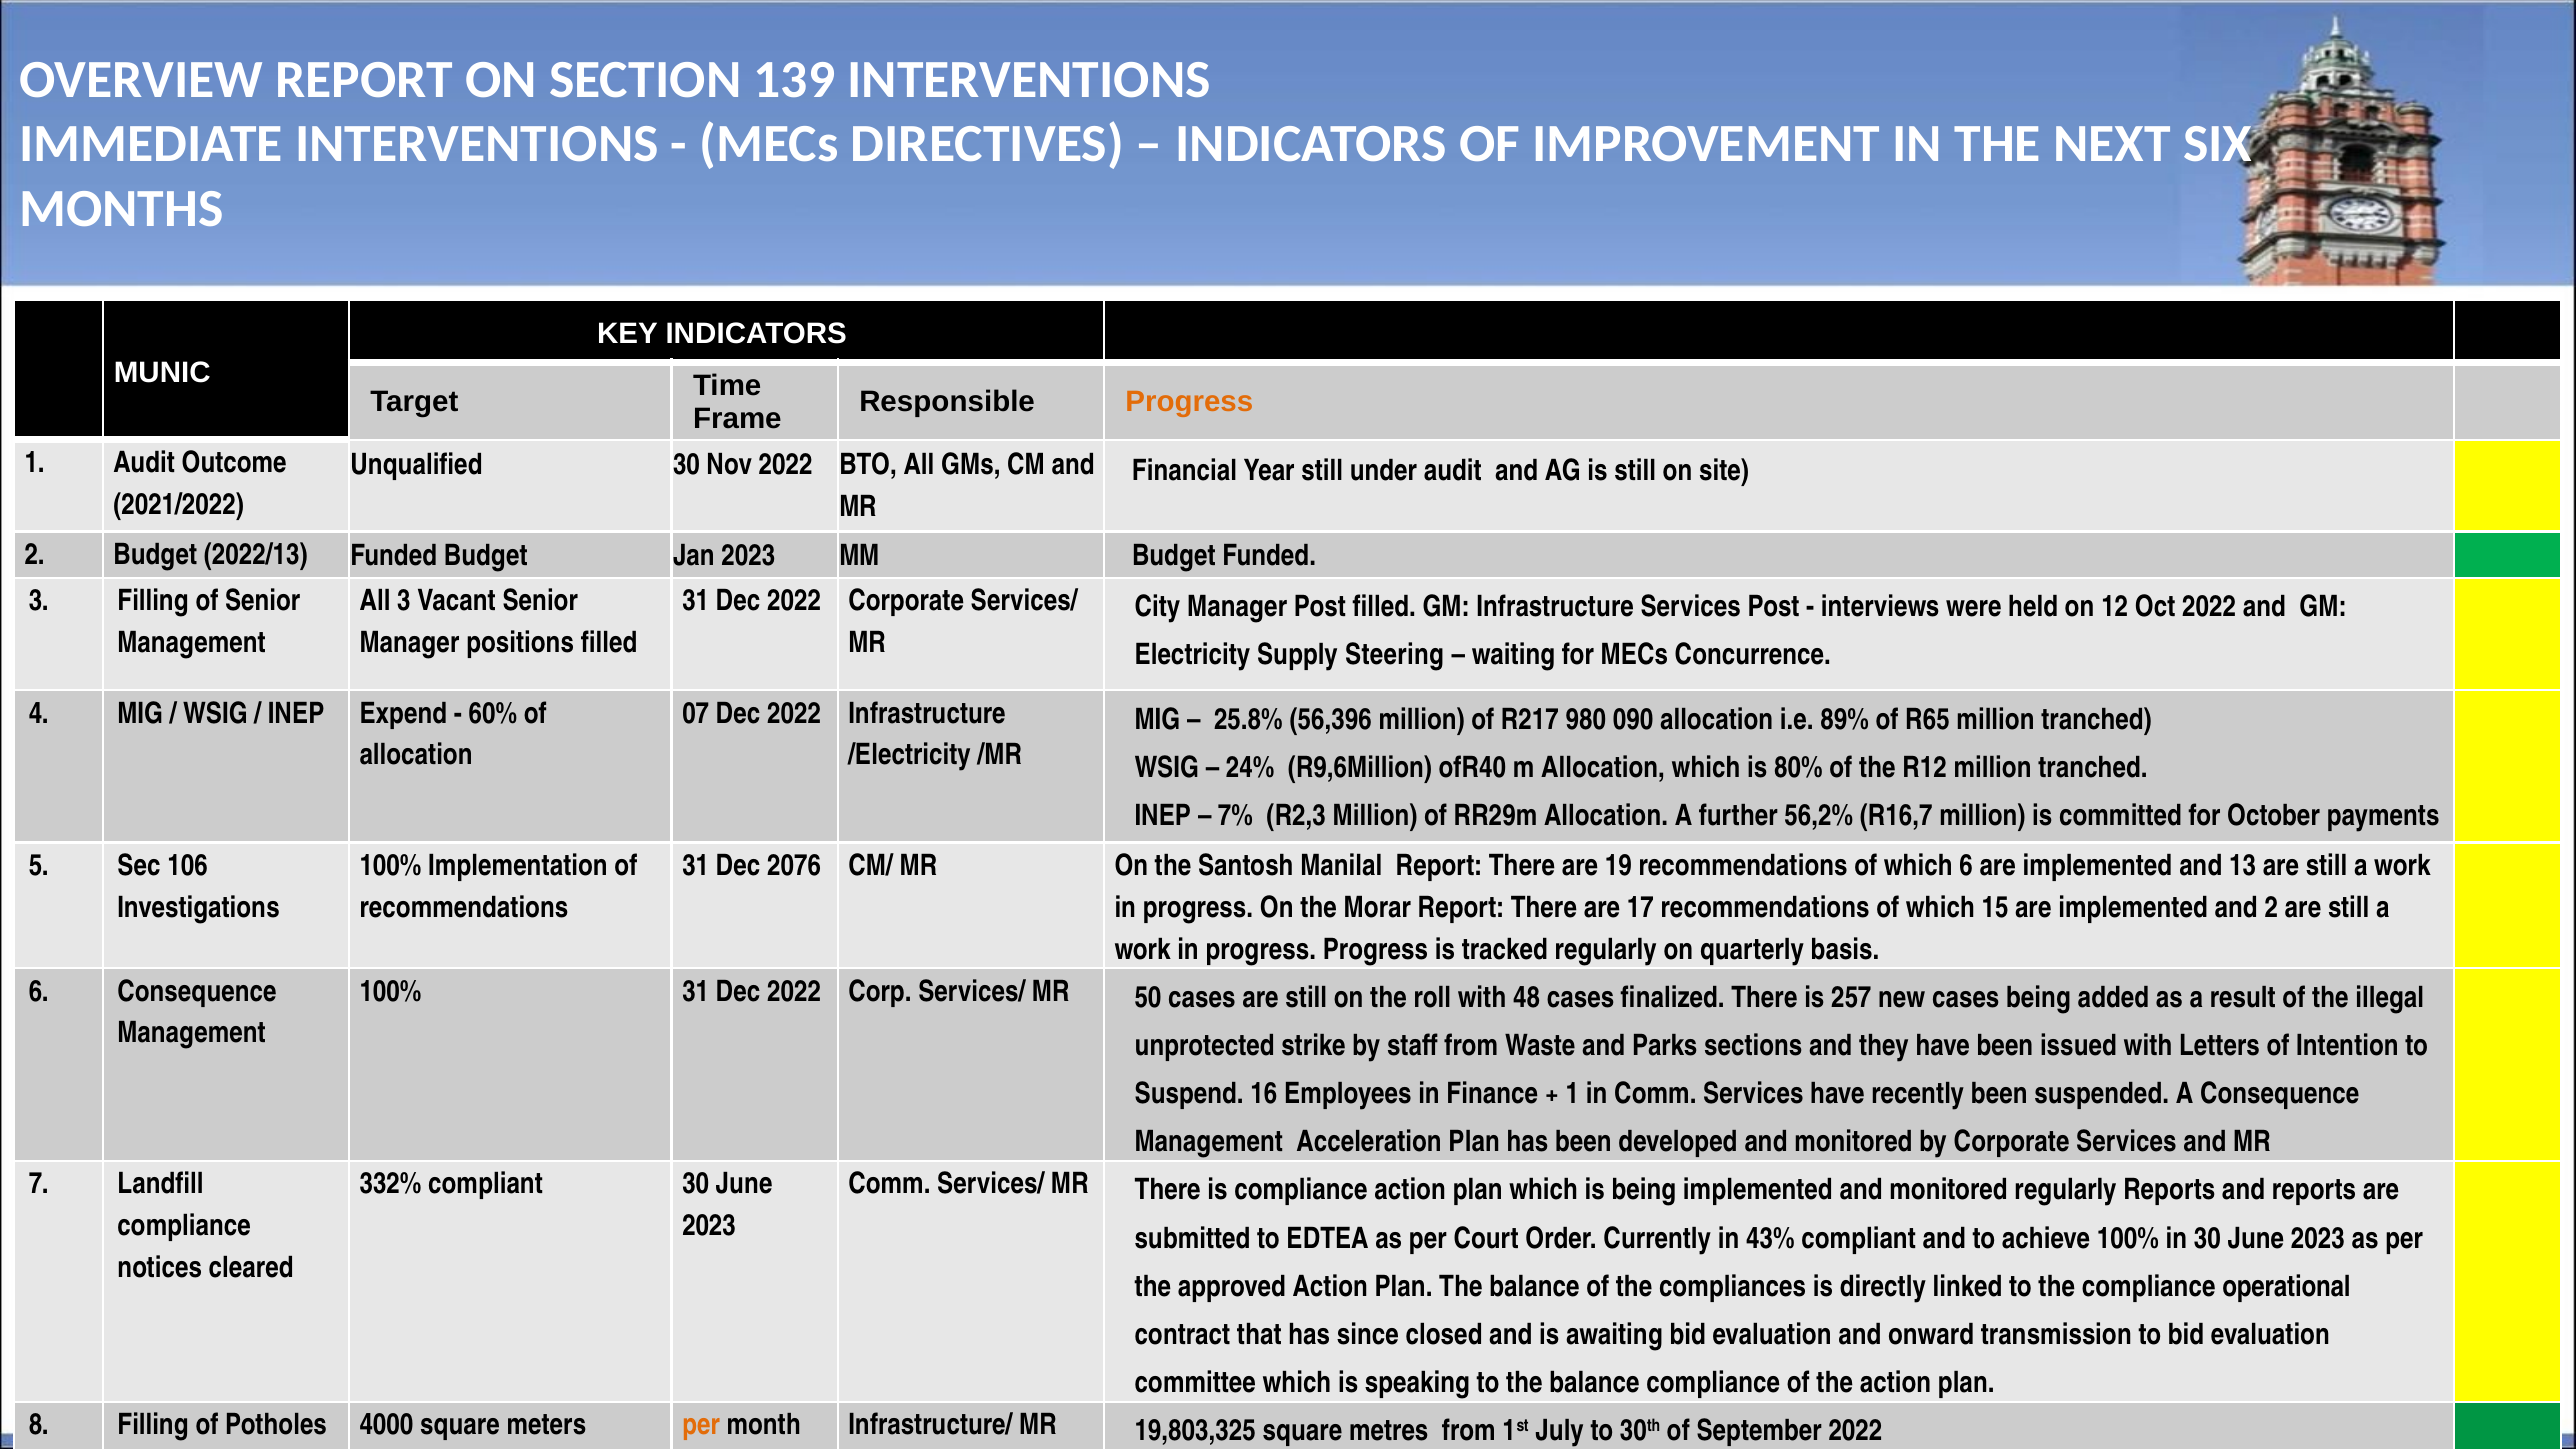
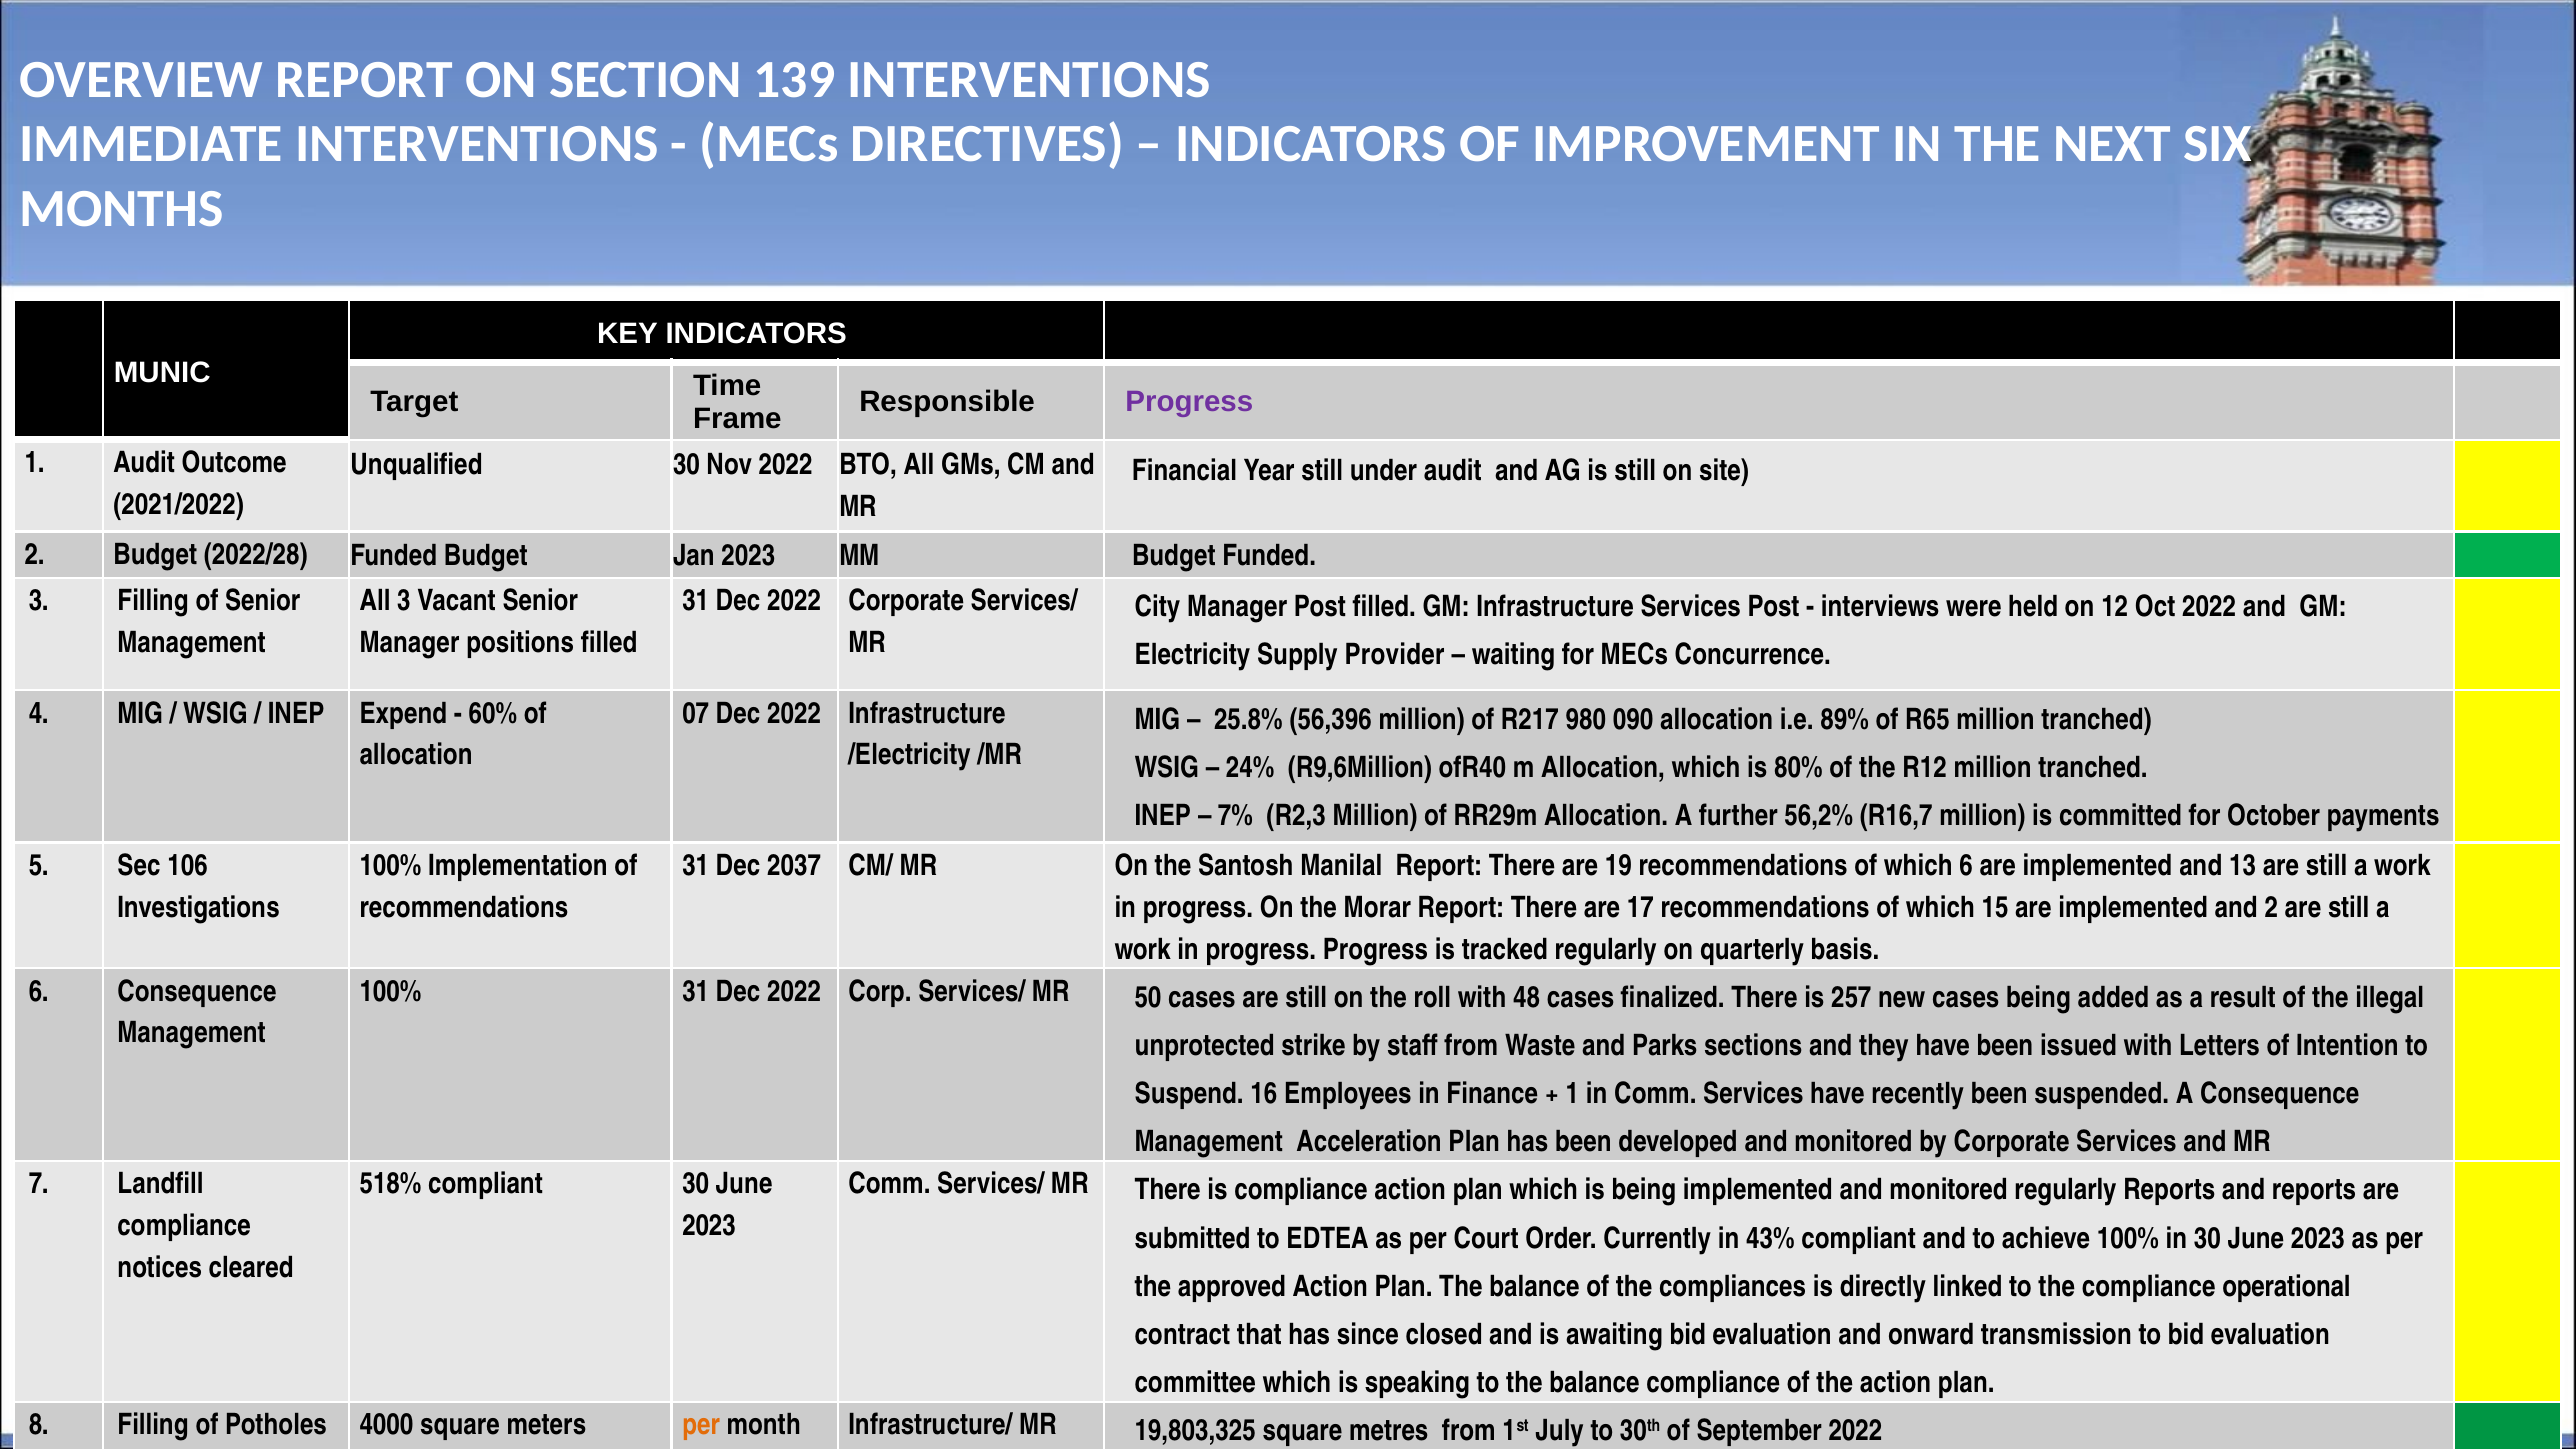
Progress at (1189, 402) colour: orange -> purple
2022/13: 2022/13 -> 2022/28
Steering: Steering -> Provider
2076: 2076 -> 2037
332%: 332% -> 518%
